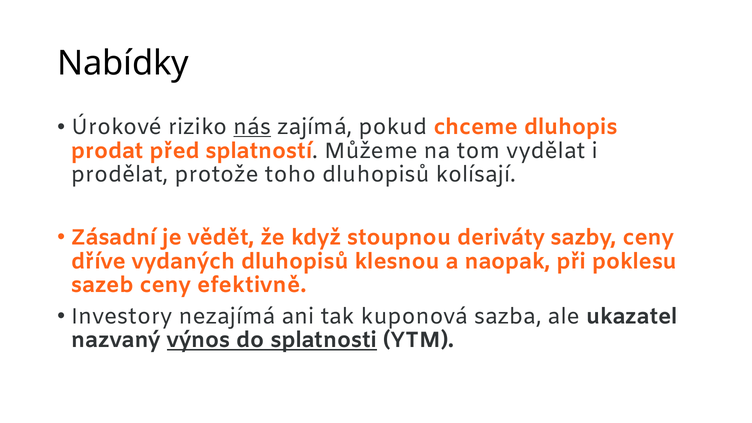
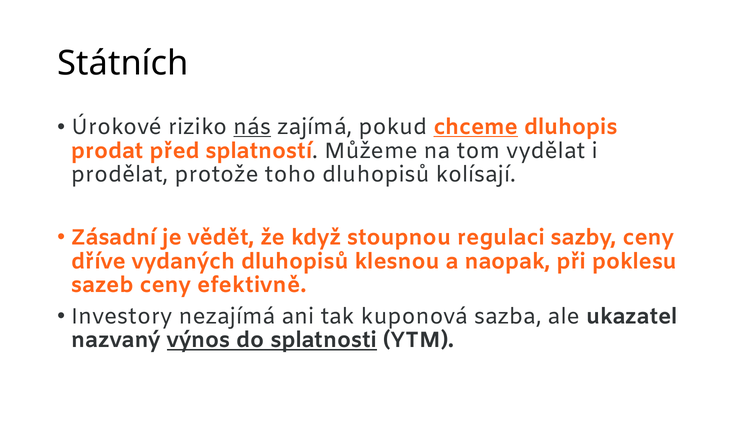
Nabídky: Nabídky -> Státních
chceme underline: none -> present
deriváty: deriváty -> regulaci
